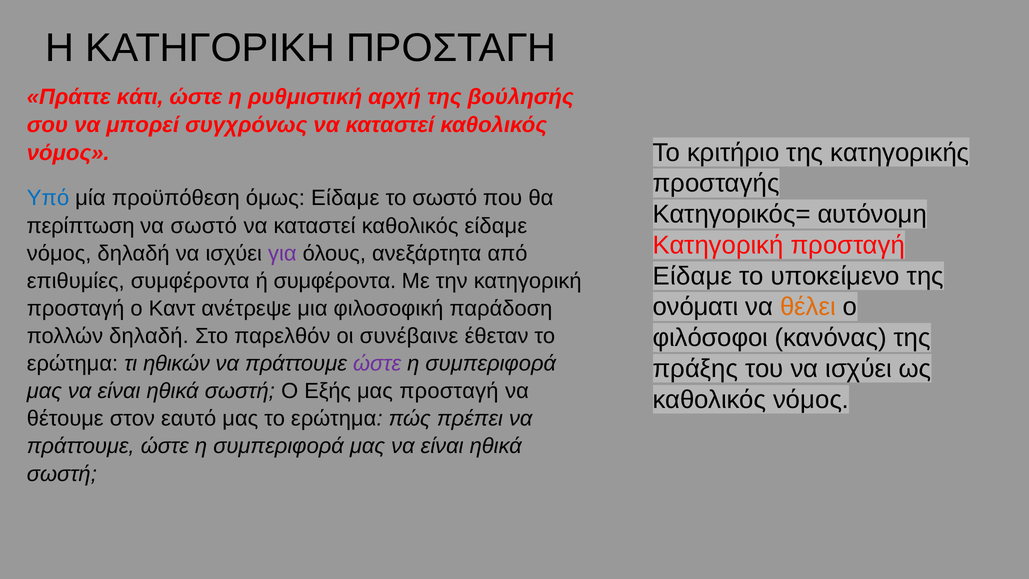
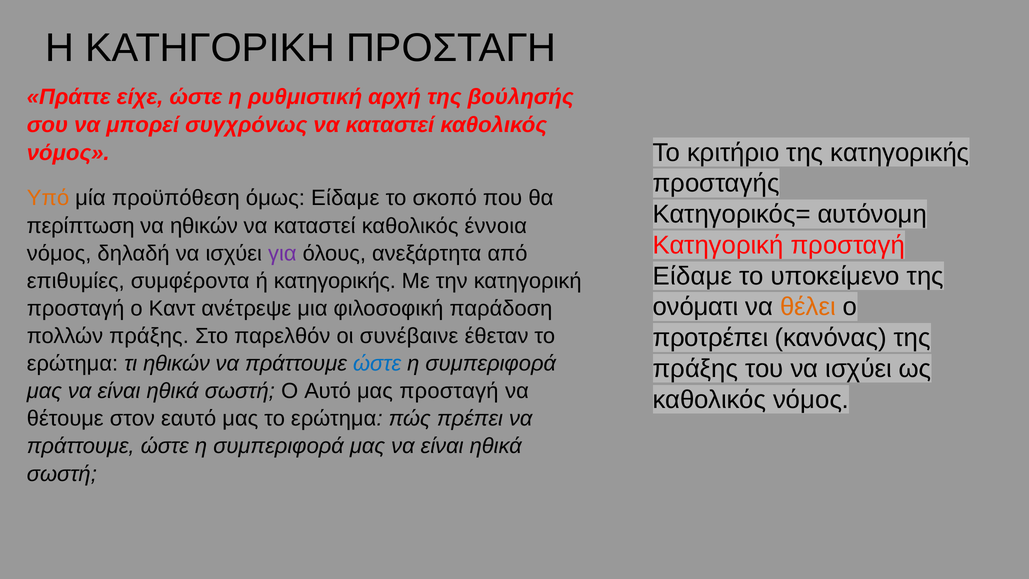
κάτι: κάτι -> είχε
Υπό colour: blue -> orange
το σωστό: σωστό -> σκοπό
να σωστό: σωστό -> ηθικών
καθολικός είδαμε: είδαμε -> έννοια
ή συμφέροντα: συμφέροντα -> κατηγορικής
πολλών δηλαδή: δηλαδή -> πράξης
φιλόσοφοι: φιλόσοφοι -> προτρέπει
ώστε at (377, 364) colour: purple -> blue
Εξής: Εξής -> Αυτό
